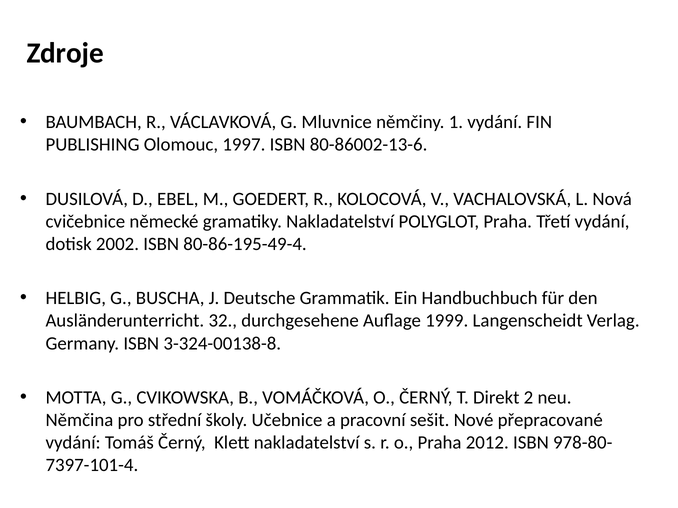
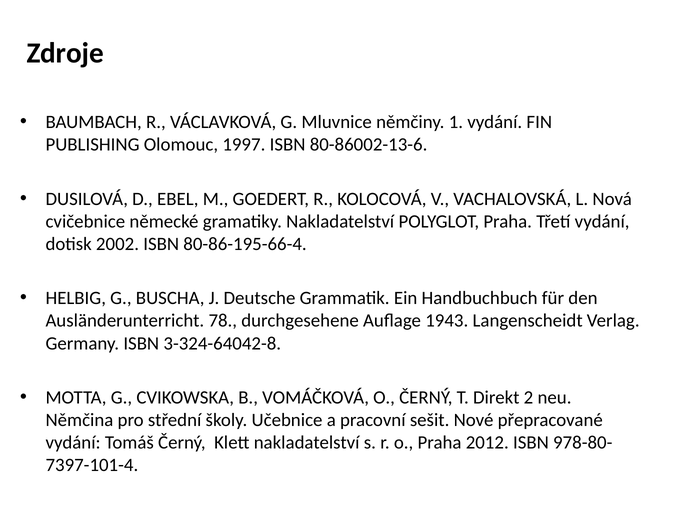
80-86-195-49-4: 80-86-195-49-4 -> 80-86-195-66-4
32: 32 -> 78
1999: 1999 -> 1943
3-324-00138-8: 3-324-00138-8 -> 3-324-64042-8
